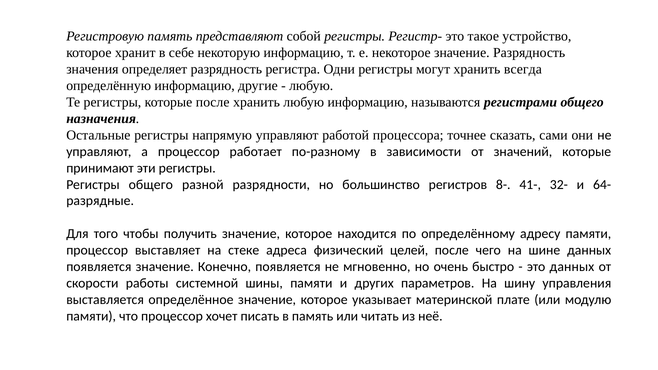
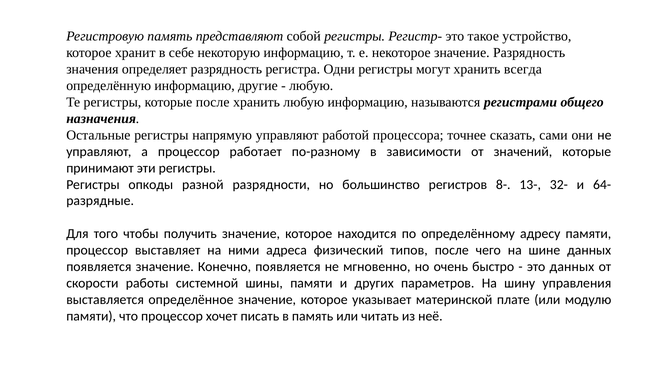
Регистры общего: общего -> опкоды
41-: 41- -> 13-
стеке: стеке -> ними
целей: целей -> типов
